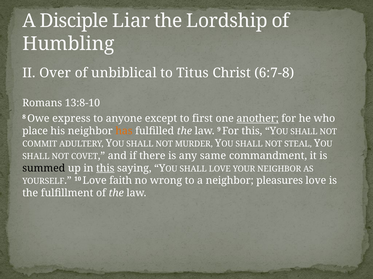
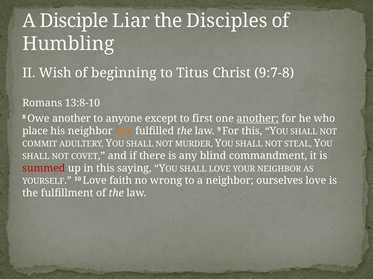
Lordship: Lordship -> Disciples
Over: Over -> Wish
unbiblical: unbiblical -> beginning
6:7-8: 6:7-8 -> 9:7-8
Owe express: express -> another
same: same -> blind
summed colour: black -> red
this at (105, 169) underline: present -> none
pleasures: pleasures -> ourselves
